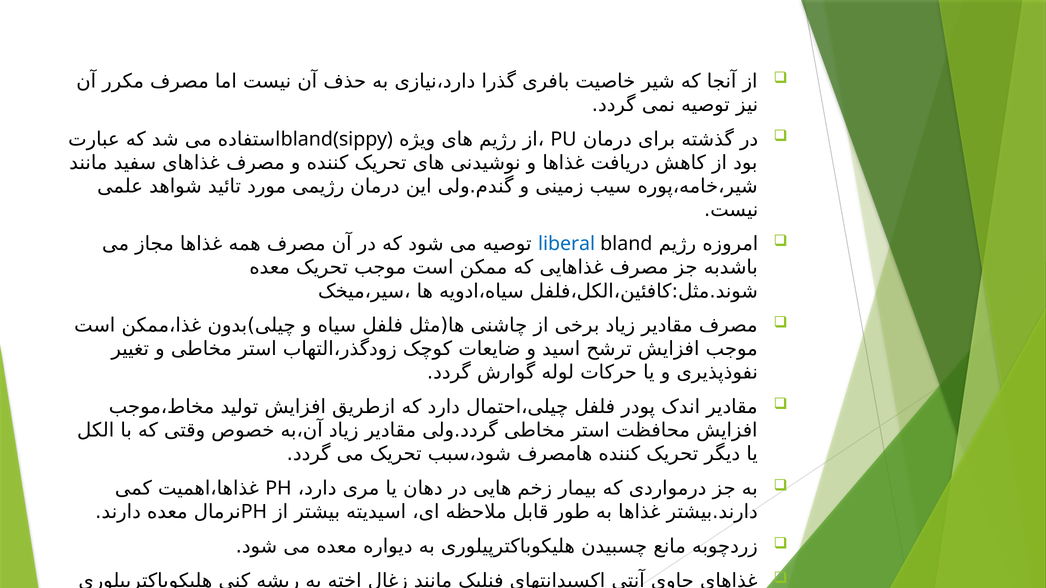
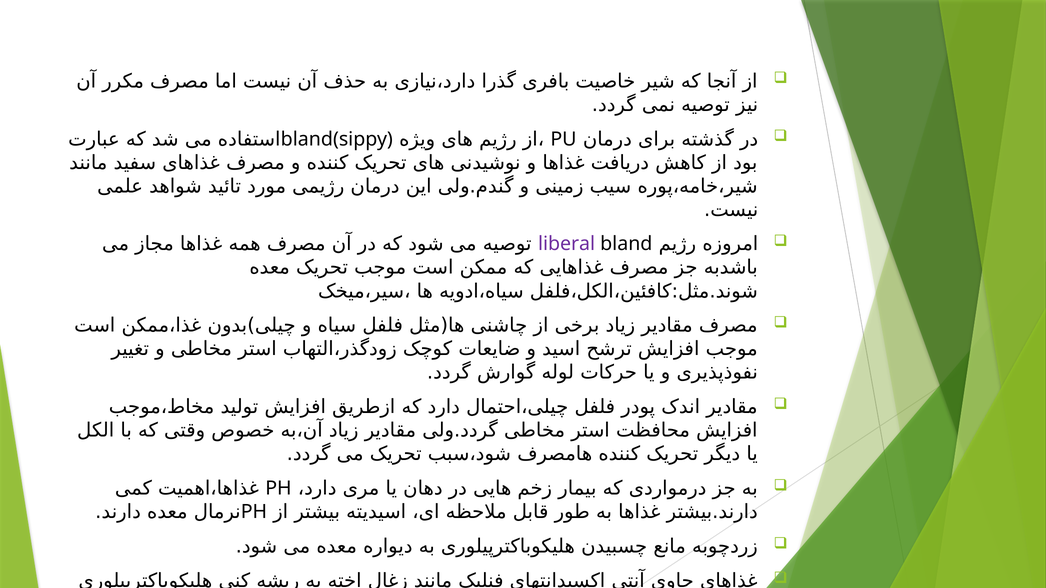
liberal colour: blue -> purple
